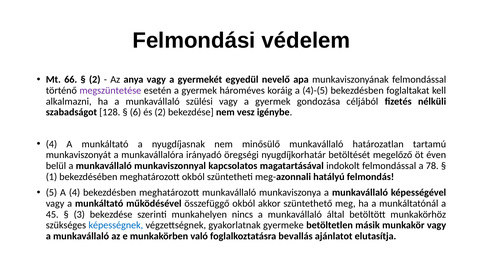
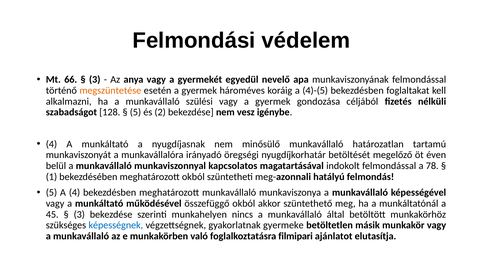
2 at (95, 80): 2 -> 3
megszüntetése colour: purple -> orange
6 at (135, 112): 6 -> 5
bevallás: bevallás -> filmipari
